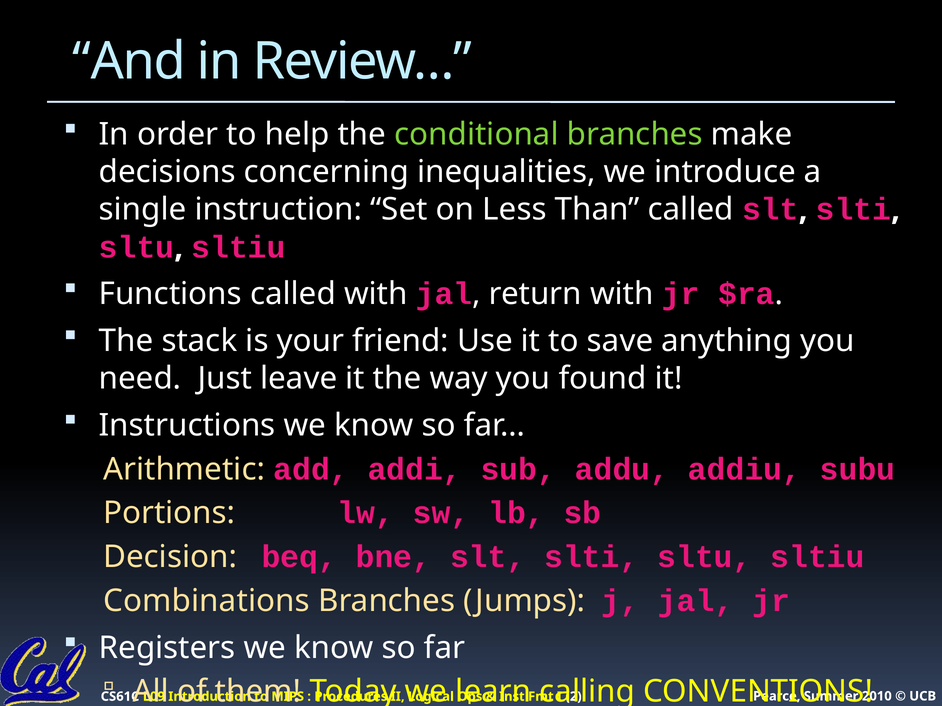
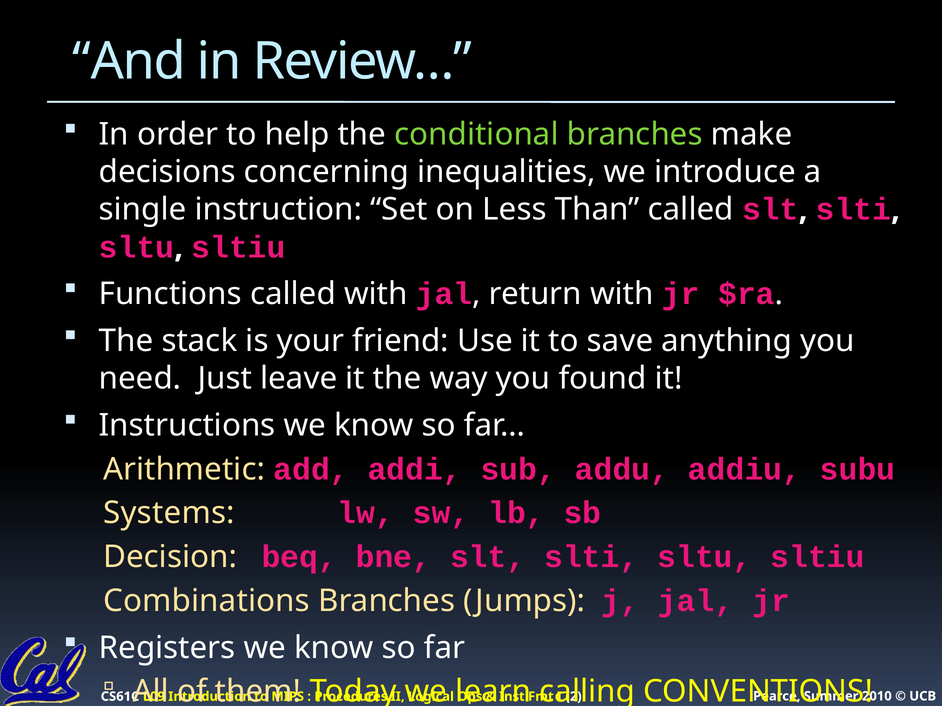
Portions: Portions -> Systems
